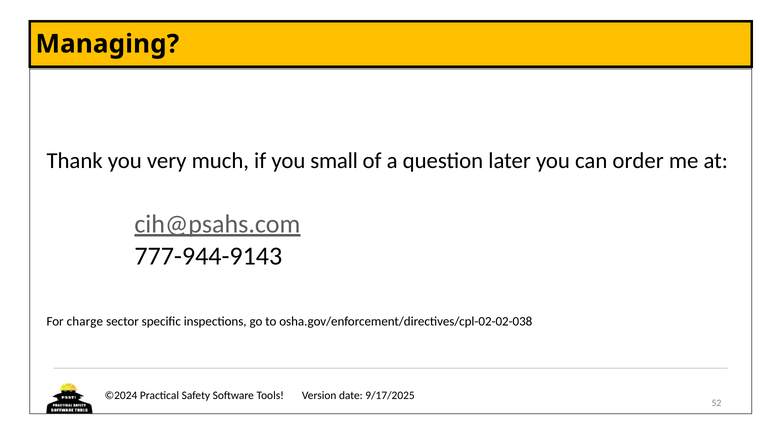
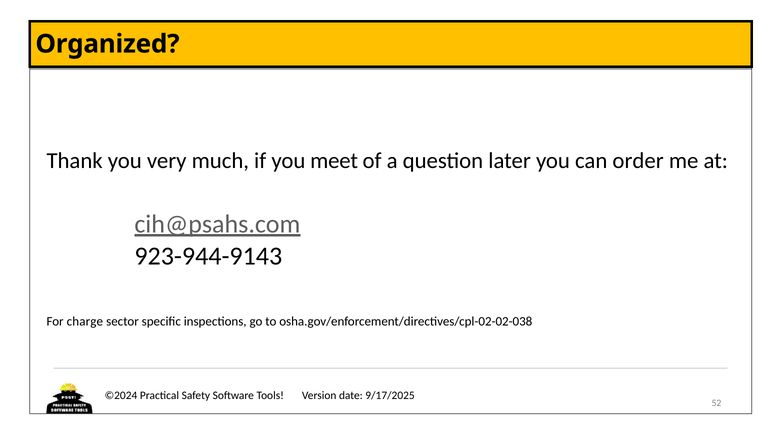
Managing: Managing -> Organized
small: small -> meet
777-944-9143: 777-944-9143 -> 923-944-9143
